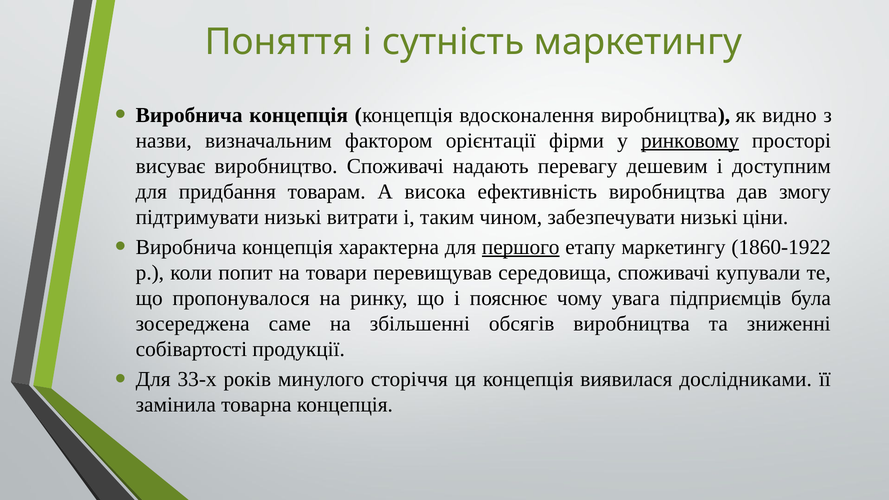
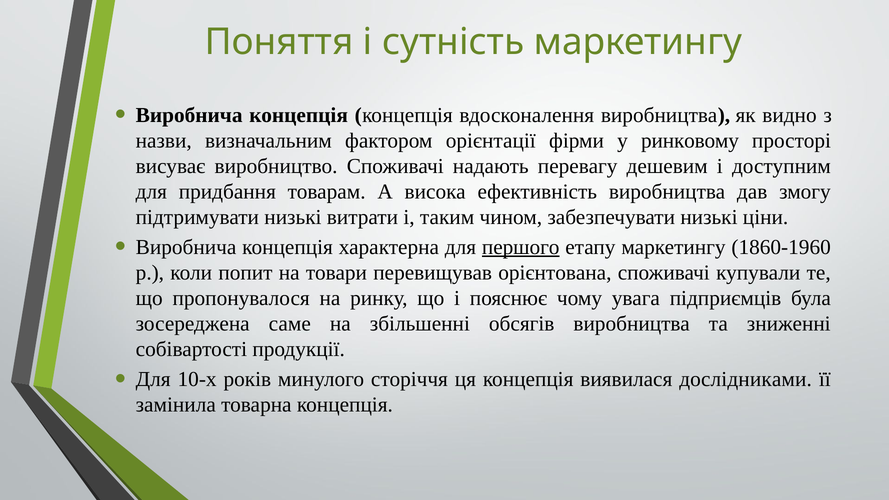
ринковому underline: present -> none
1860-1922: 1860-1922 -> 1860-1960
середовища: середовища -> орієнтована
33-х: 33-х -> 10-х
